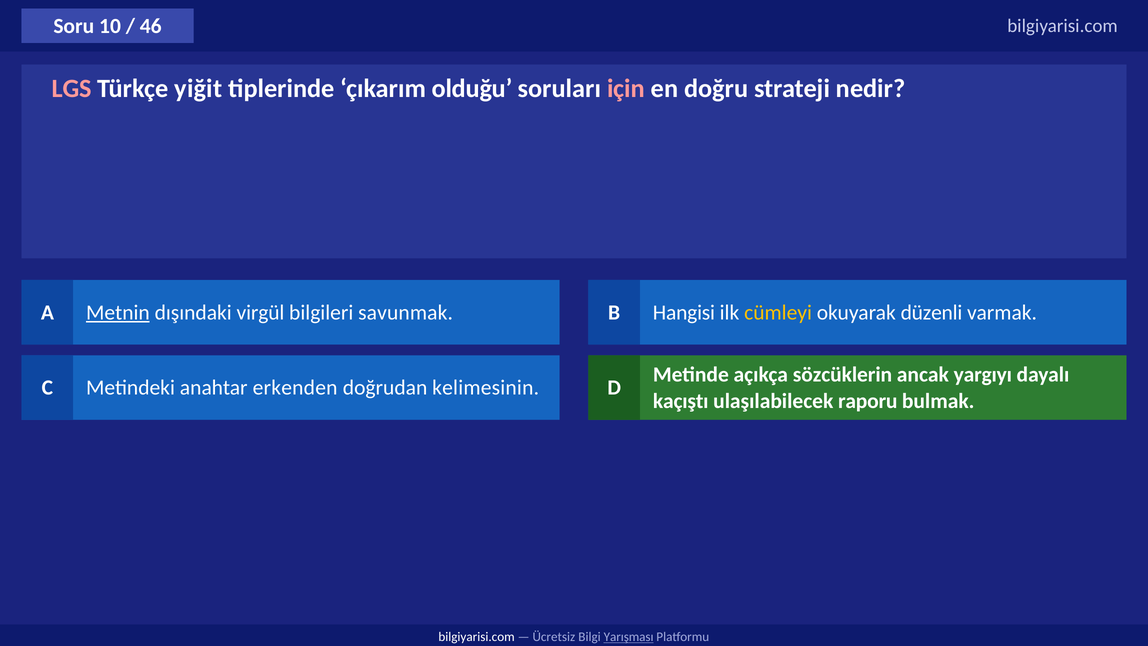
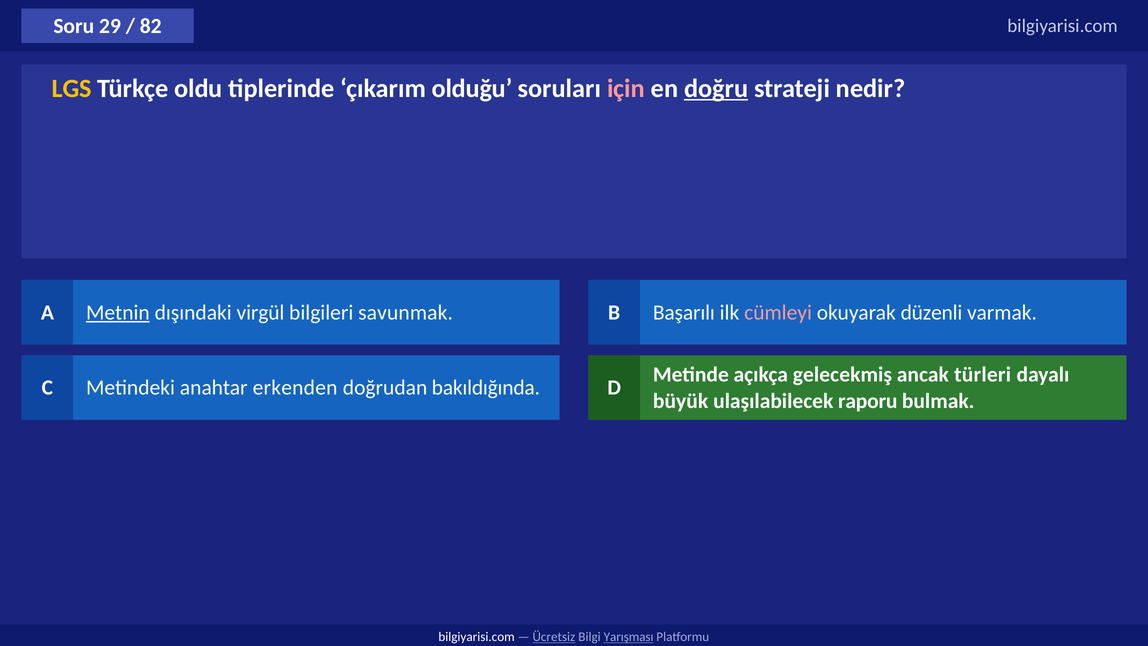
10: 10 -> 29
46: 46 -> 82
LGS colour: pink -> yellow
yiğit: yiğit -> oldu
doğru underline: none -> present
Hangisi: Hangisi -> Başarılı
cümleyi colour: yellow -> pink
sözcüklerin: sözcüklerin -> gelecekmiş
yargıyı: yargıyı -> türleri
kelimesinin: kelimesinin -> bakıldığında
kaçıştı: kaçıştı -> büyük
Ücretsiz underline: none -> present
